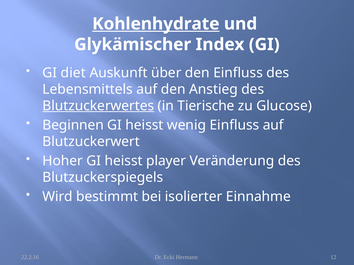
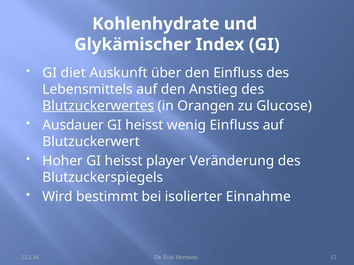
Kohlenhydrate underline: present -> none
Tierische: Tierische -> Orangen
Beginnen: Beginnen -> Ausdauer
